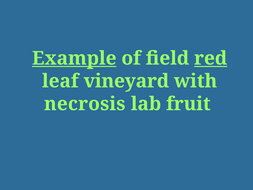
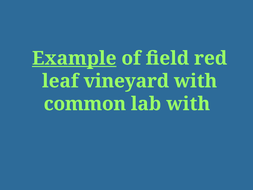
red underline: present -> none
necrosis: necrosis -> common
lab fruit: fruit -> with
